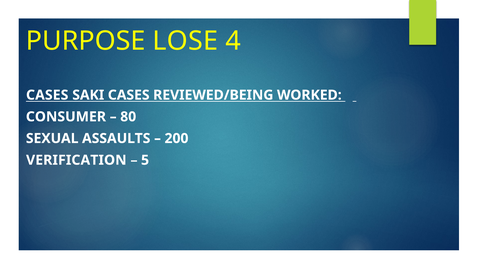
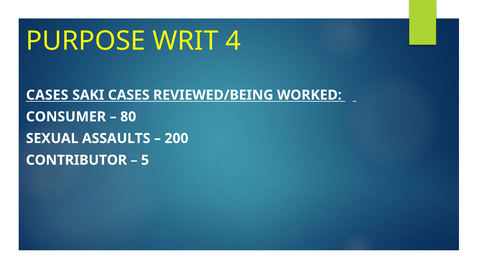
LOSE: LOSE -> WRIT
VERIFICATION: VERIFICATION -> CONTRIBUTOR
